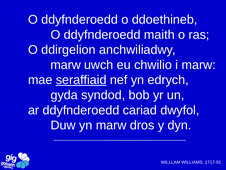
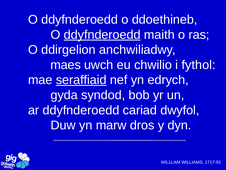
ddyfnderoedd at (102, 35) underline: none -> present
marw at (66, 65): marw -> maes
i marw: marw -> fythol
